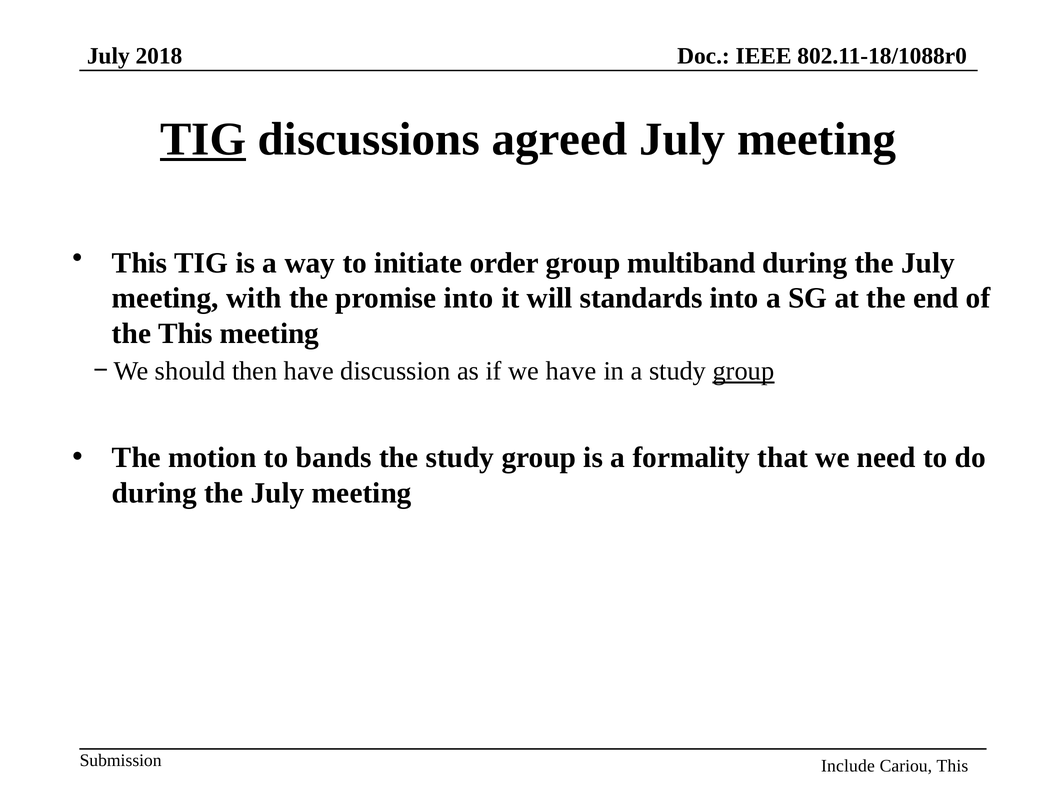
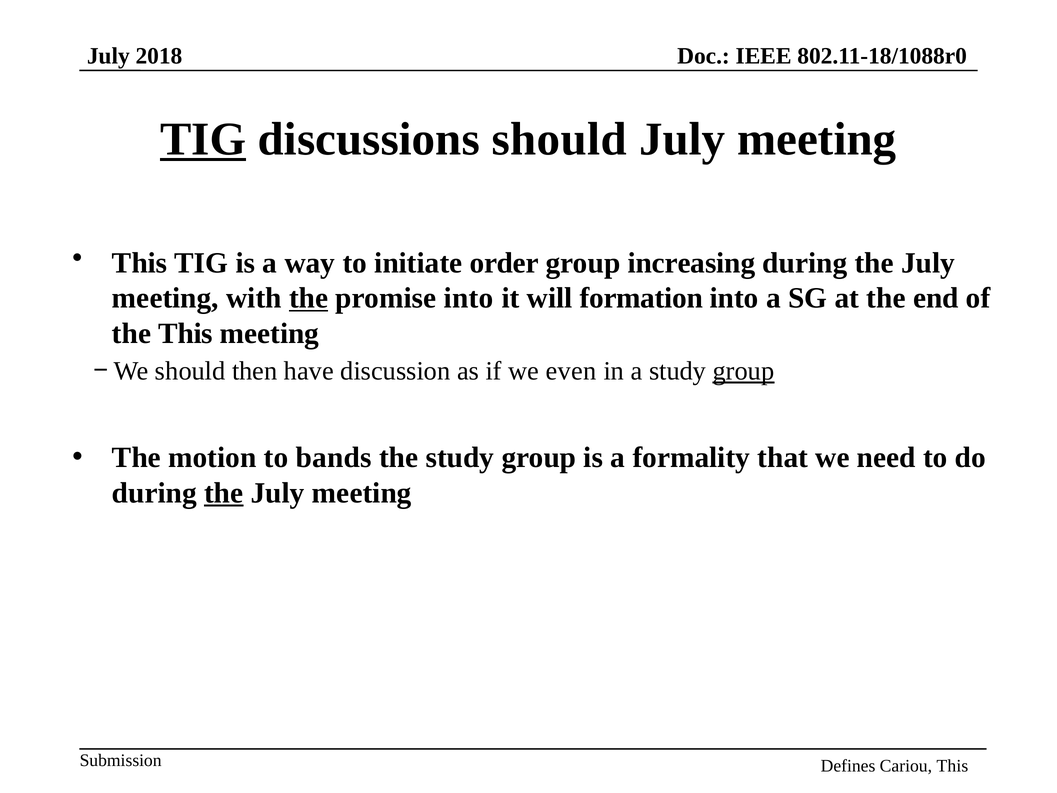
discussions agreed: agreed -> should
multiband: multiband -> increasing
the at (309, 298) underline: none -> present
standards: standards -> formation
we have: have -> even
the at (224, 493) underline: none -> present
Include: Include -> Defines
